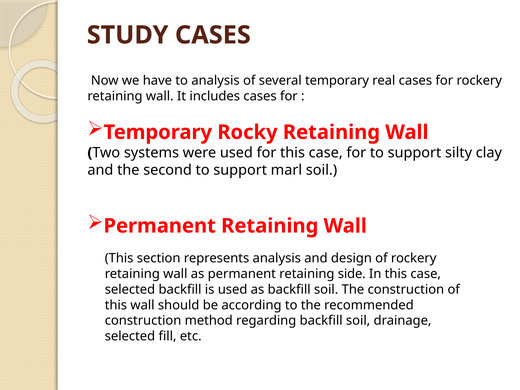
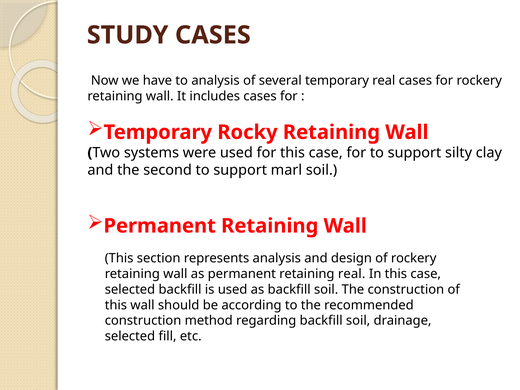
retaining side: side -> real
